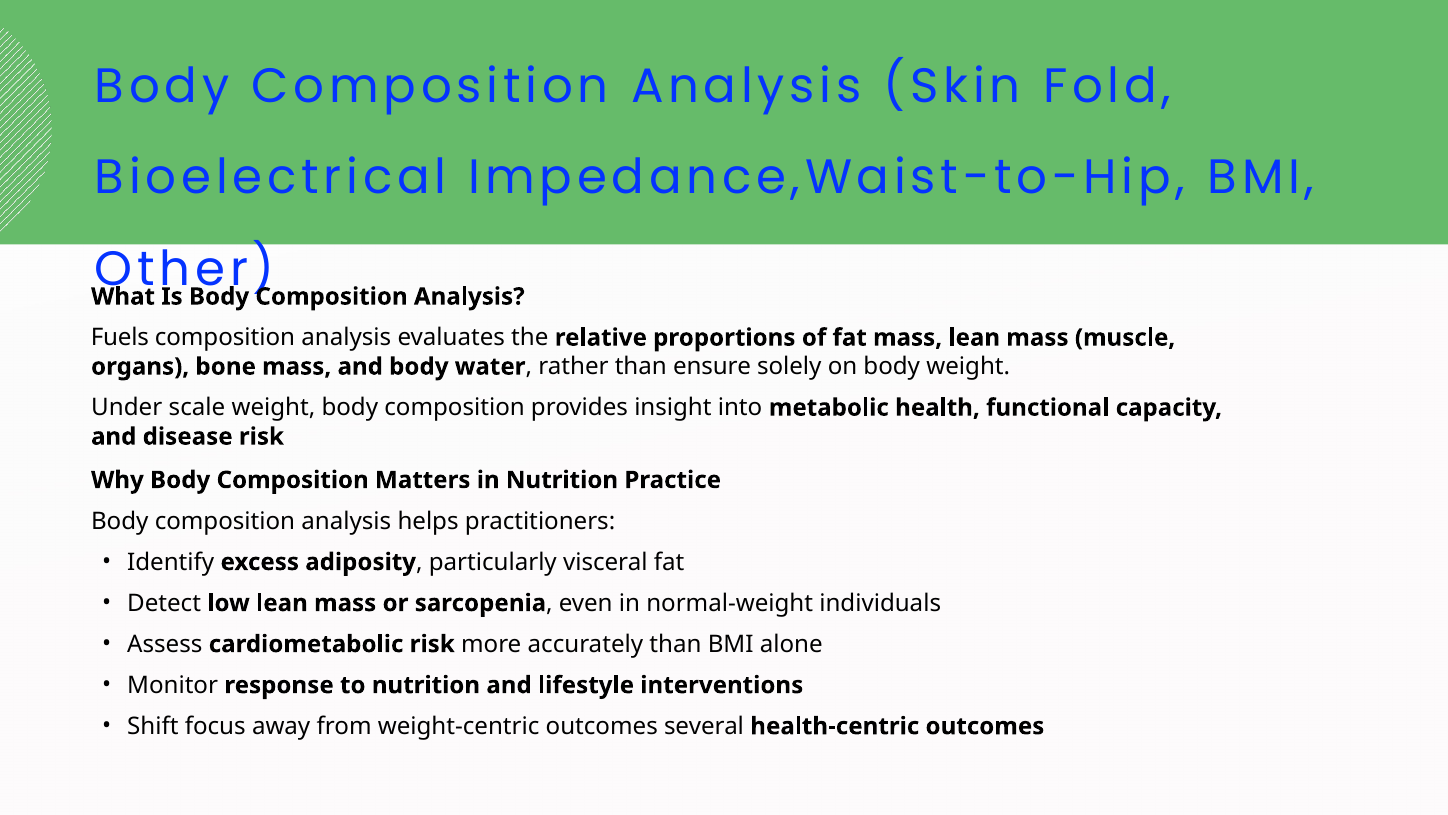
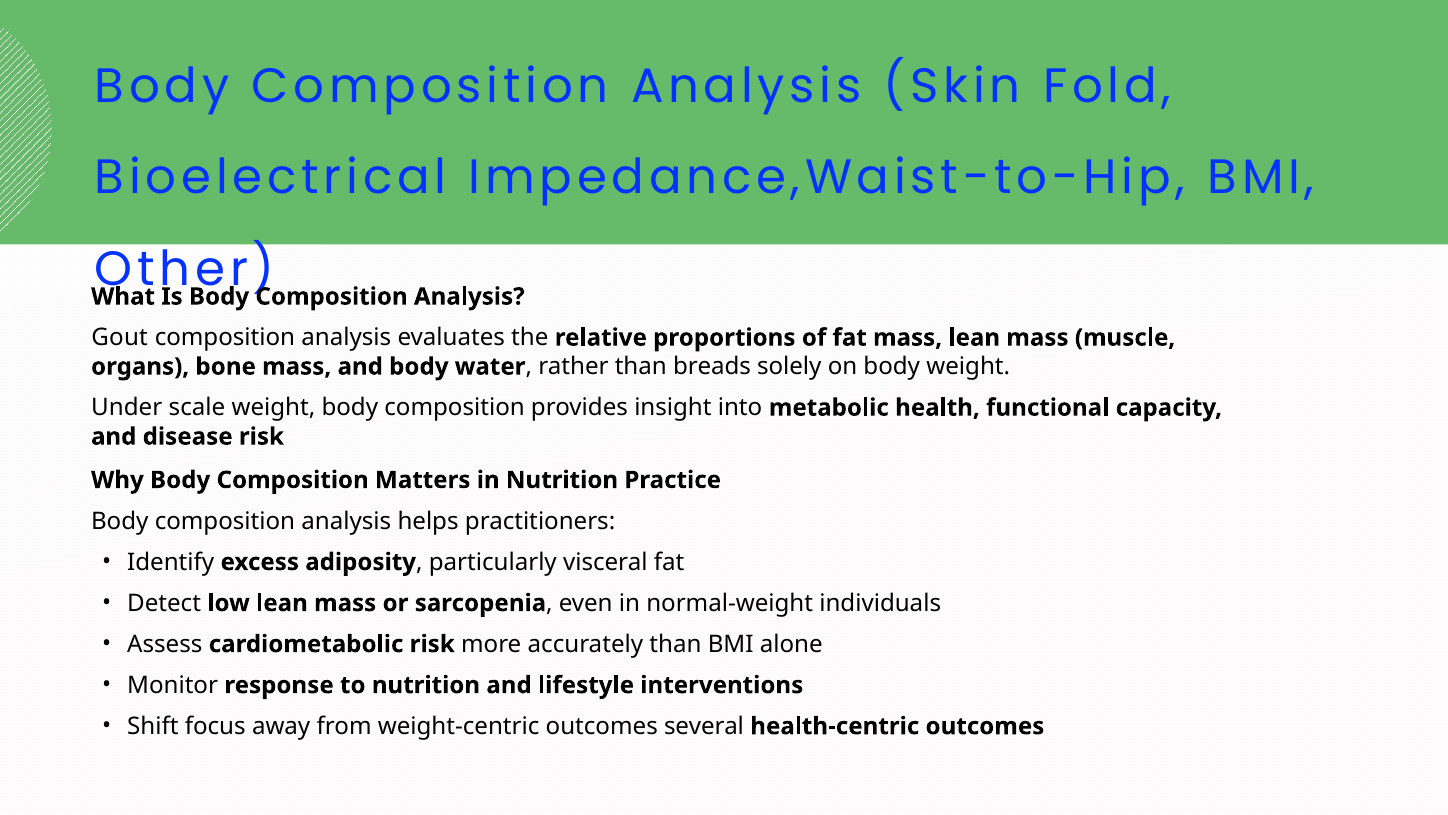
Fuels: Fuels -> Gout
ensure: ensure -> breads
